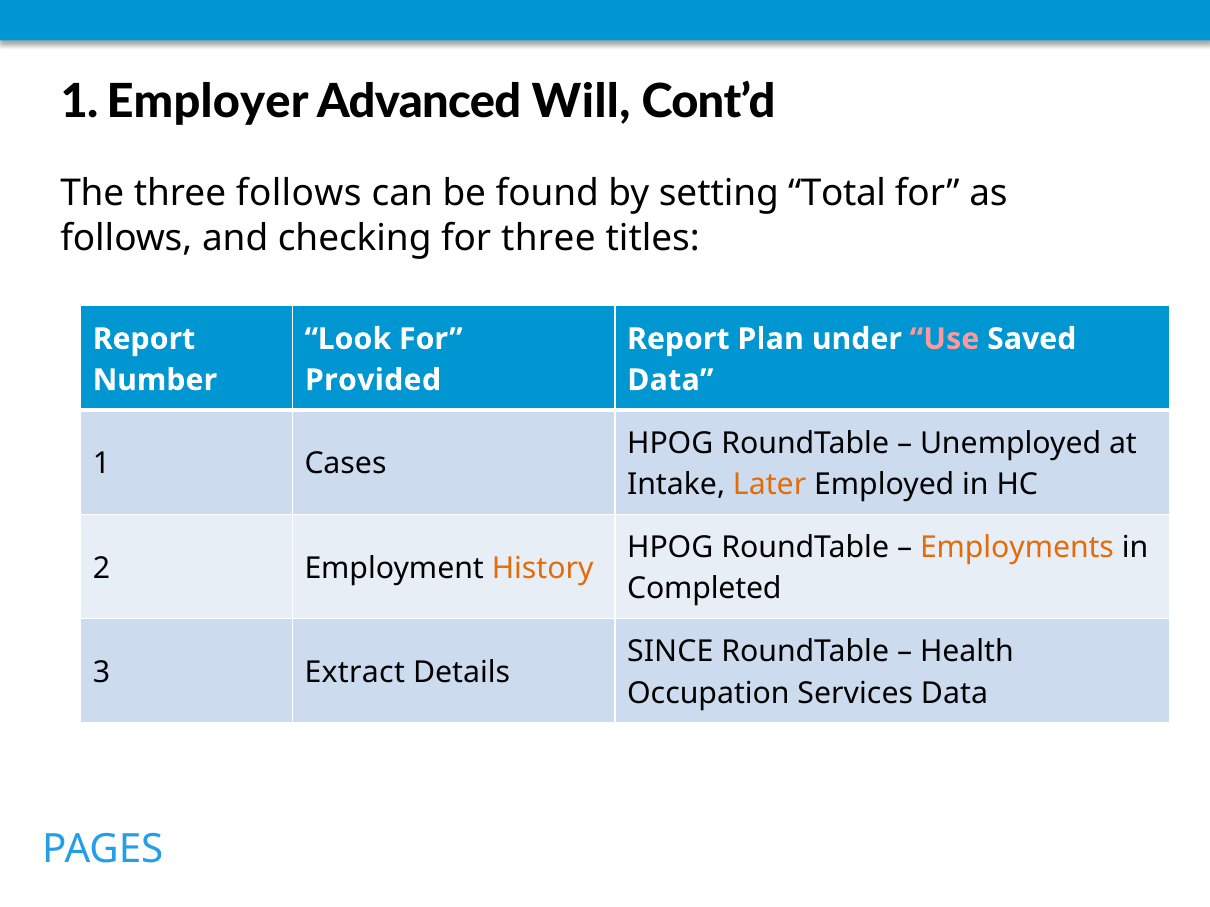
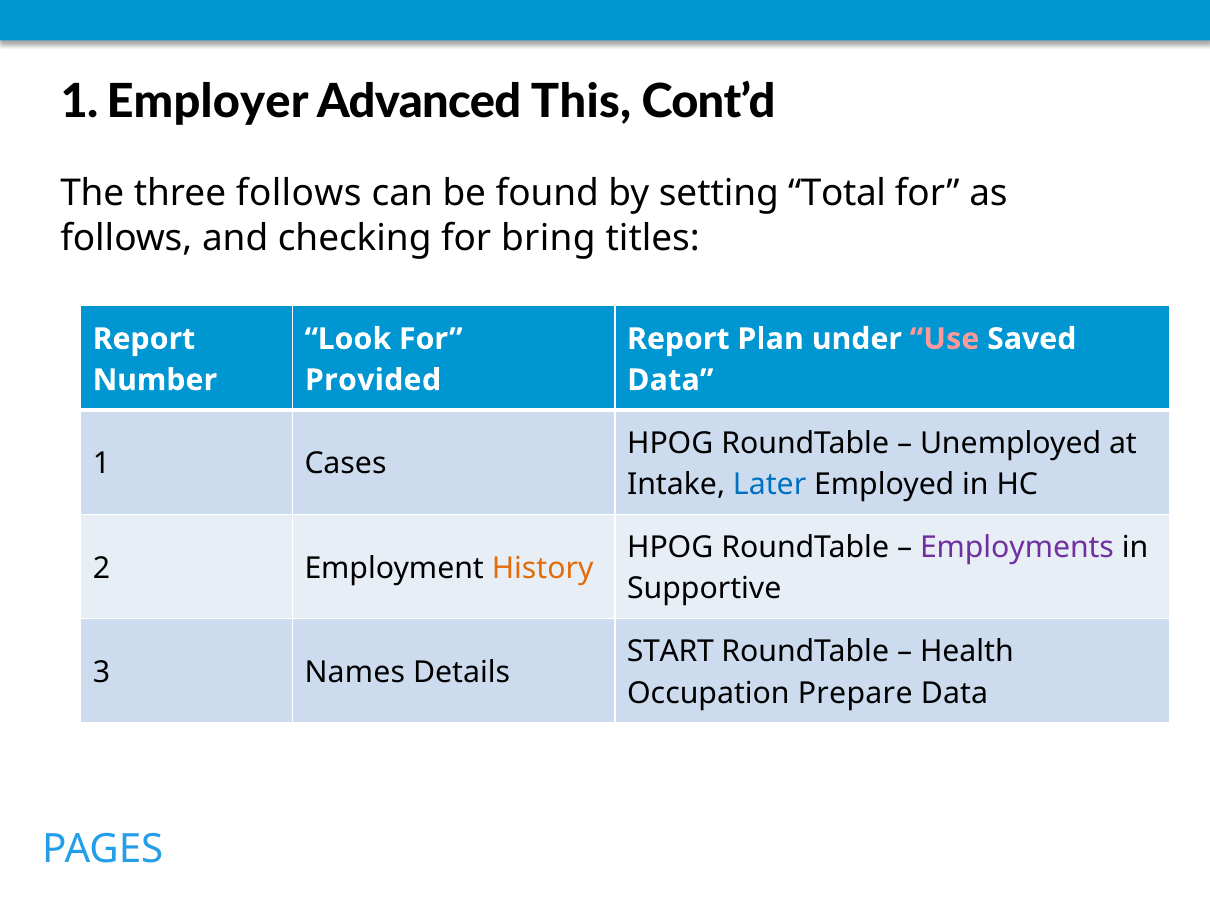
Will: Will -> This
for three: three -> bring
Later colour: orange -> blue
Employments colour: orange -> purple
Completed: Completed -> Supportive
SINCE: SINCE -> START
Extract: Extract -> Names
Services: Services -> Prepare
